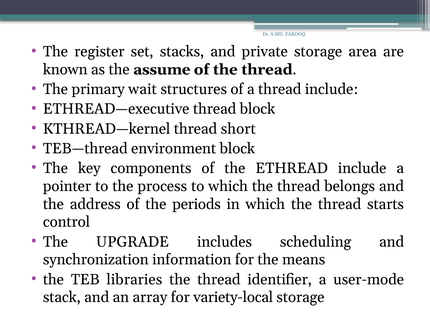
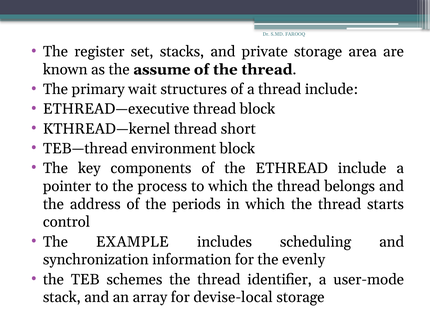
UPGRADE: UPGRADE -> EXAMPLE
means: means -> evenly
libraries: libraries -> schemes
variety-local: variety-local -> devise-local
